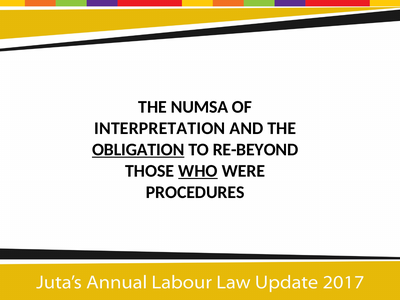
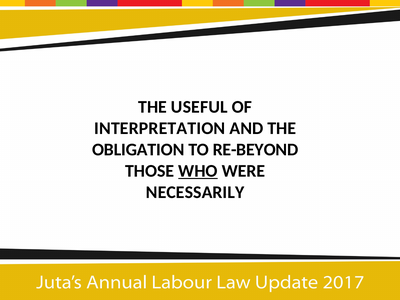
NUMSA: NUMSA -> USEFUL
OBLIGATION underline: present -> none
PROCEDURES: PROCEDURES -> NECESSARILY
